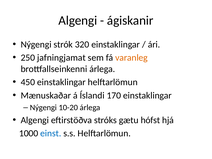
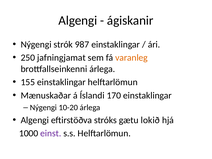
320: 320 -> 987
450: 450 -> 155
hófst: hófst -> lokið
einst colour: blue -> purple
